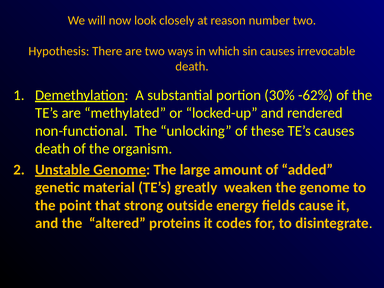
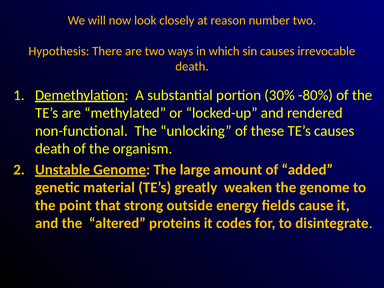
-62%: -62% -> -80%
